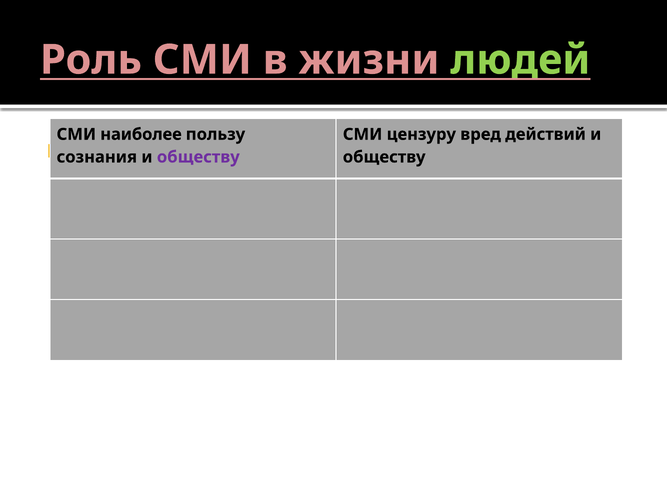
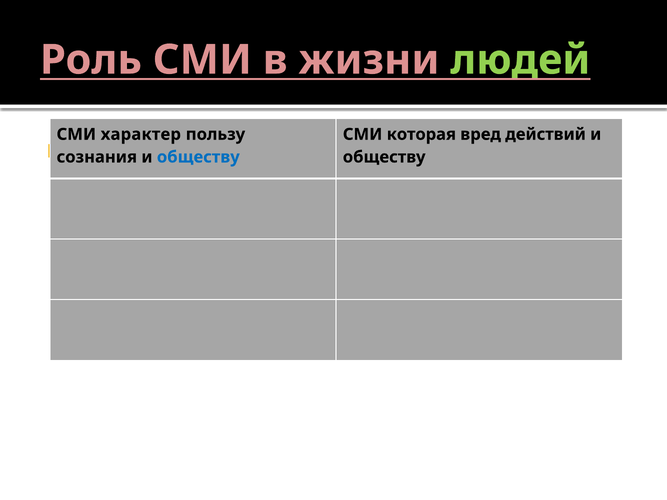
наиболее: наиболее -> характер
цензуру: цензуру -> которая
обществу at (198, 157) colour: purple -> blue
